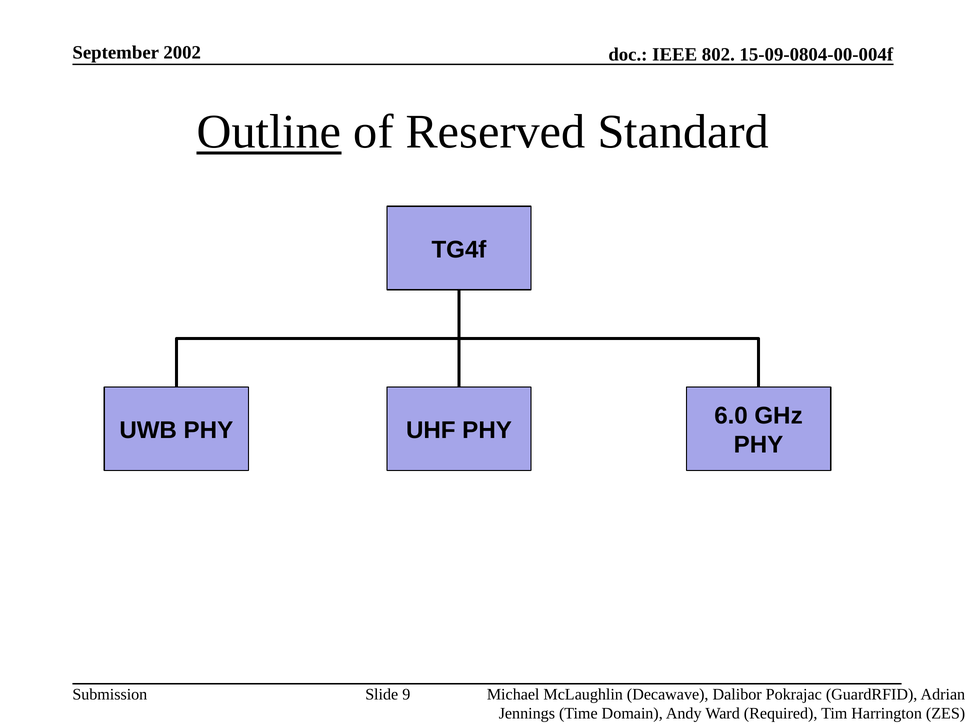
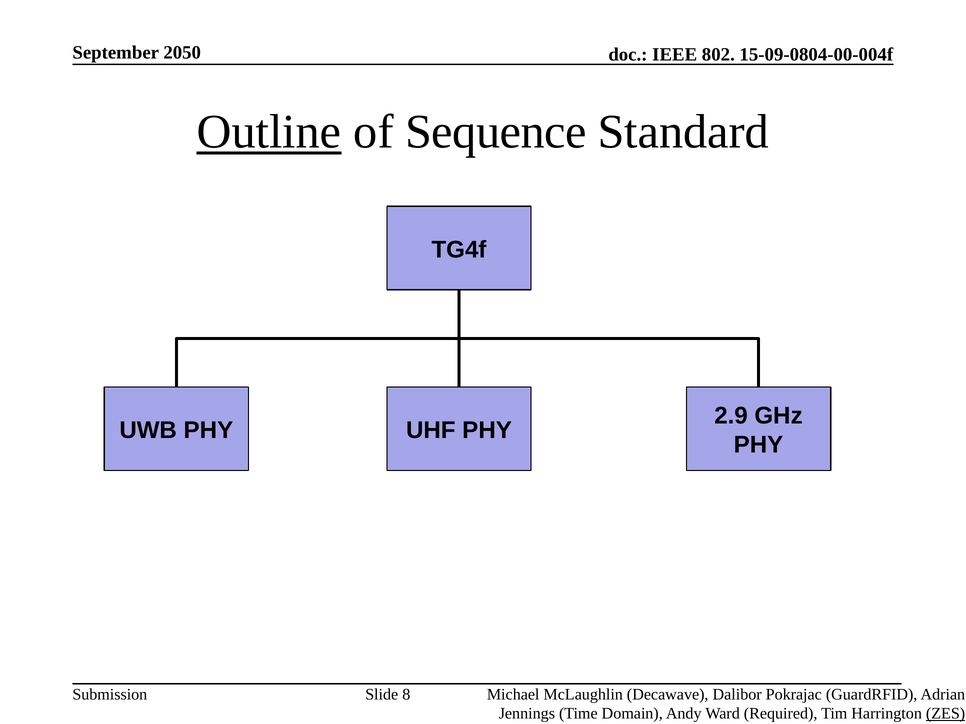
2002: 2002 -> 2050
Reserved: Reserved -> Sequence
6.0: 6.0 -> 2.9
9: 9 -> 8
ZES underline: none -> present
